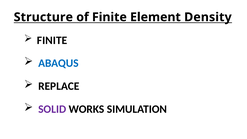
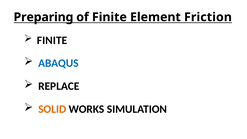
Structure: Structure -> Preparing
Density: Density -> Friction
SOLID colour: purple -> orange
